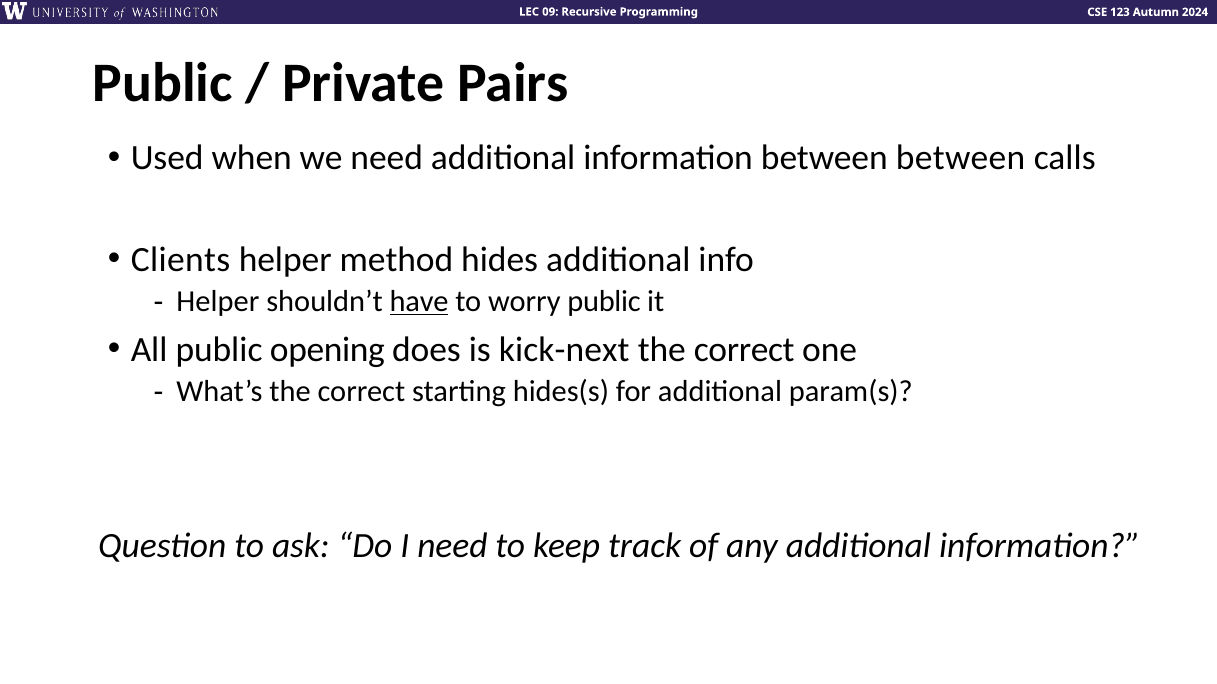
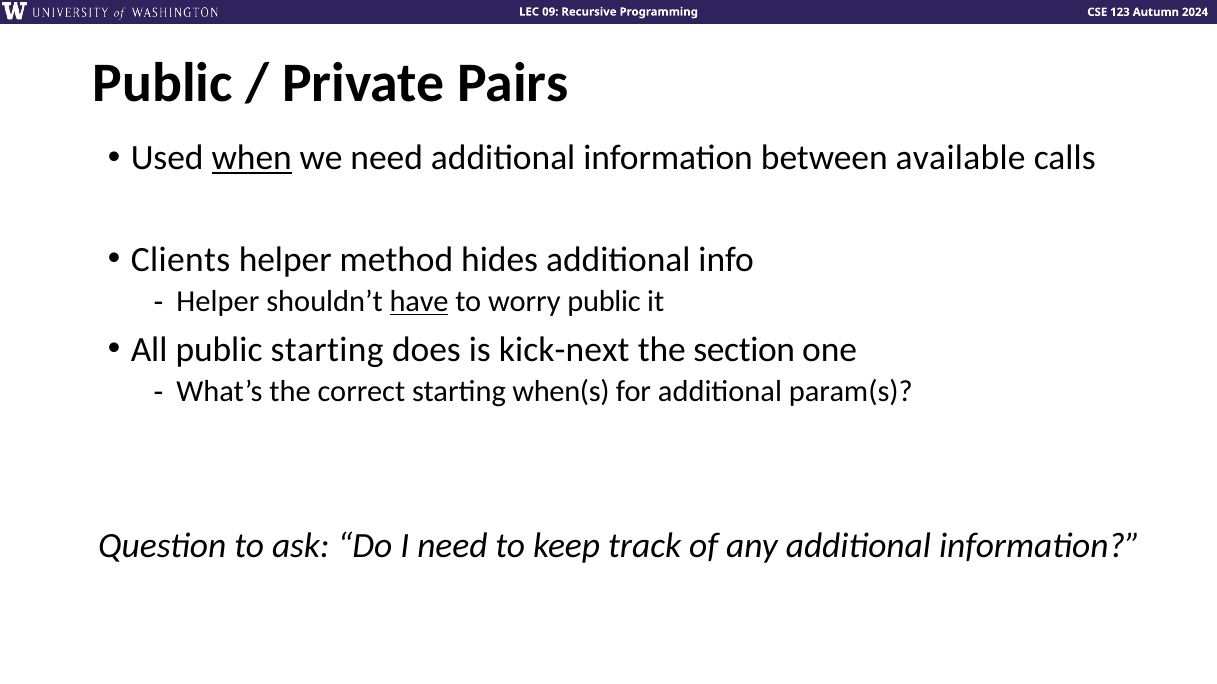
when underline: none -> present
between between: between -> available
public opening: opening -> starting
correct at (744, 350): correct -> section
hides(s: hides(s -> when(s
